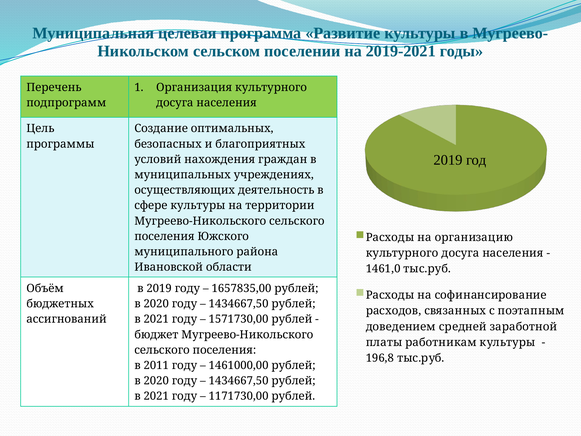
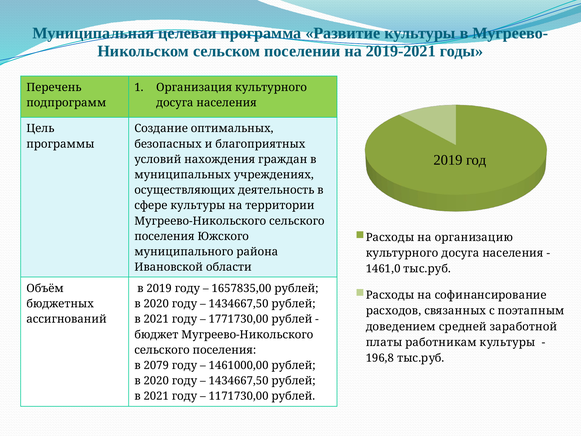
1571730,00: 1571730,00 -> 1771730,00
2011: 2011 -> 2079
